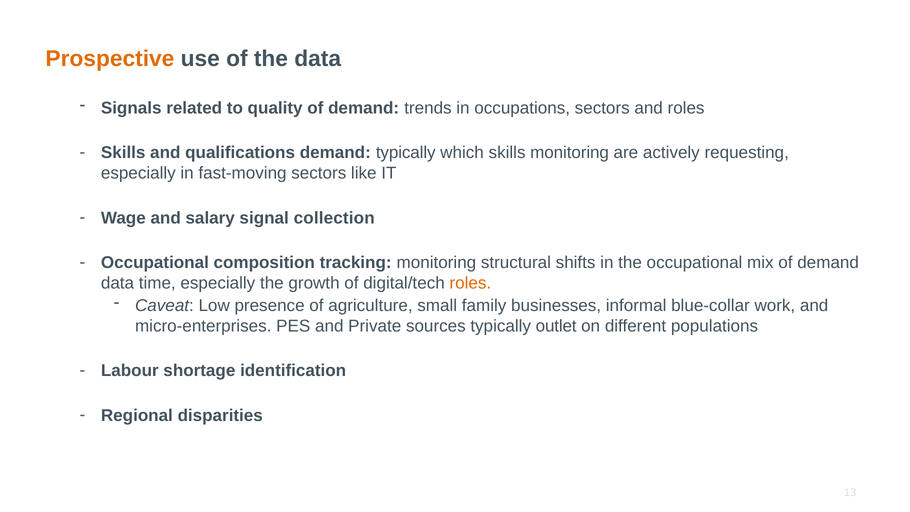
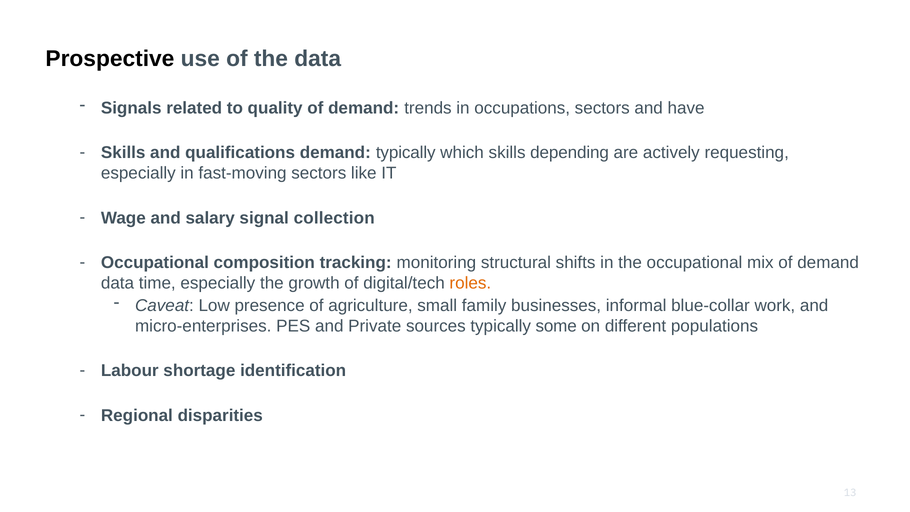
Prospective colour: orange -> black
and roles: roles -> have
skills monitoring: monitoring -> depending
outlet: outlet -> some
